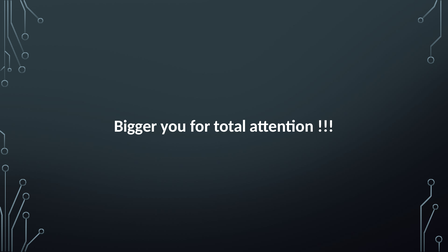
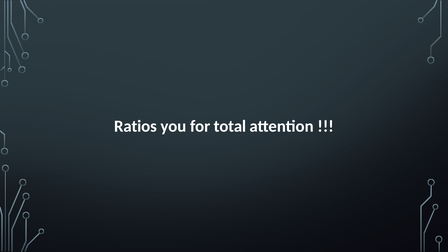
Bigger: Bigger -> Ratios
